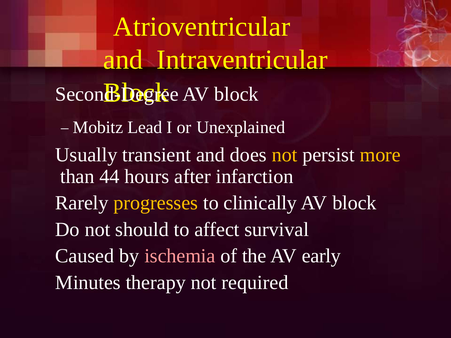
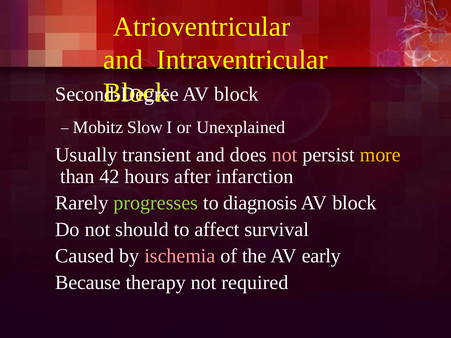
Lead: Lead -> Slow
not at (285, 155) colour: yellow -> pink
44: 44 -> 42
progresses colour: yellow -> light green
clinically: clinically -> diagnosis
Minutes: Minutes -> Because
